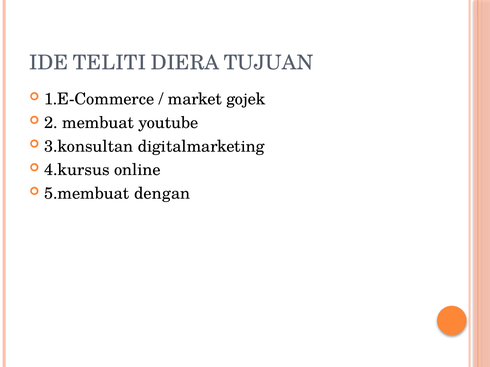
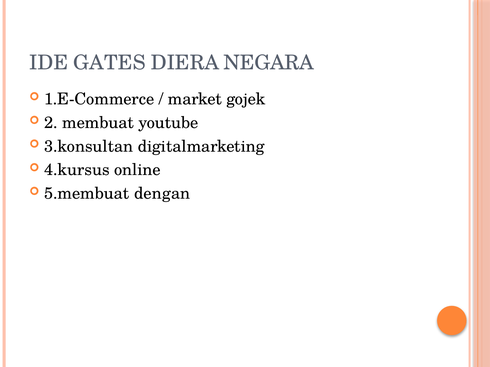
TELITI: TELITI -> GATES
TUJUAN: TUJUAN -> NEGARA
